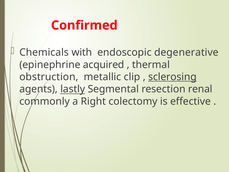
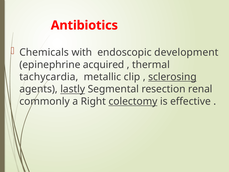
Confirmed: Confirmed -> Antibiotics
degenerative: degenerative -> development
obstruction: obstruction -> tachycardia
colectomy underline: none -> present
